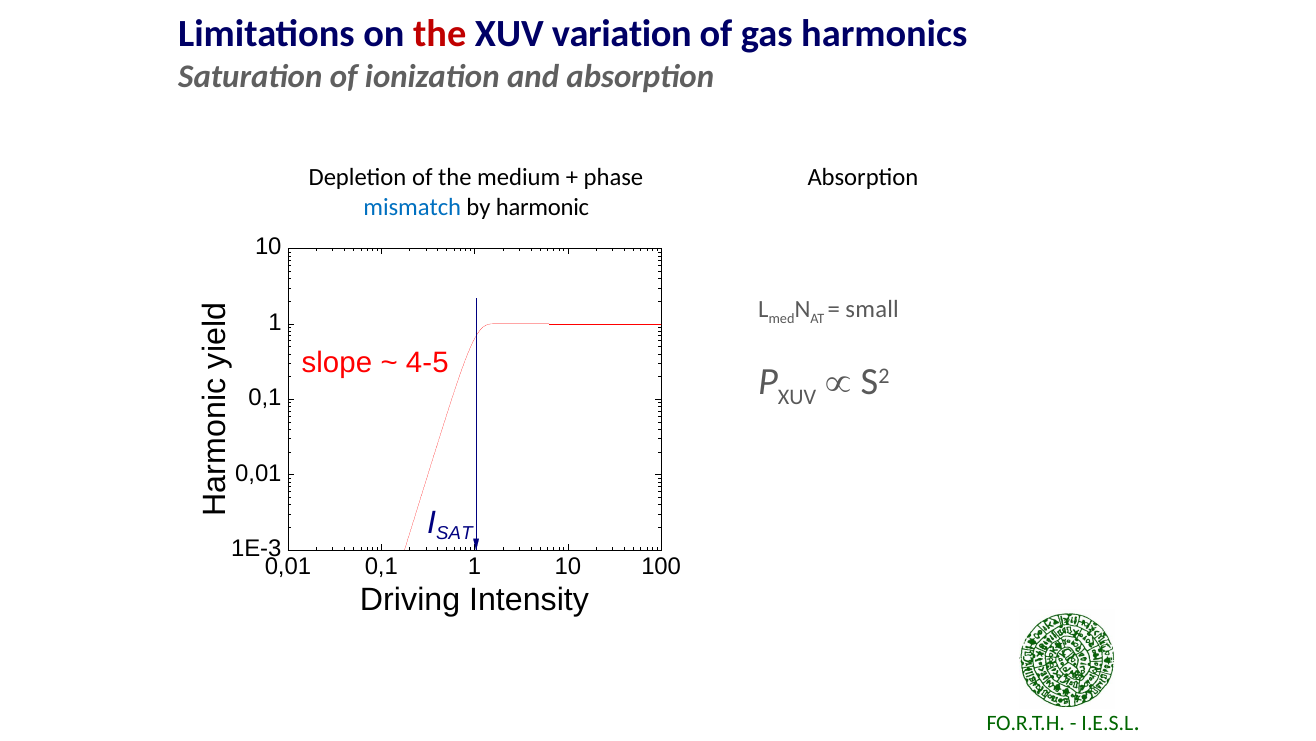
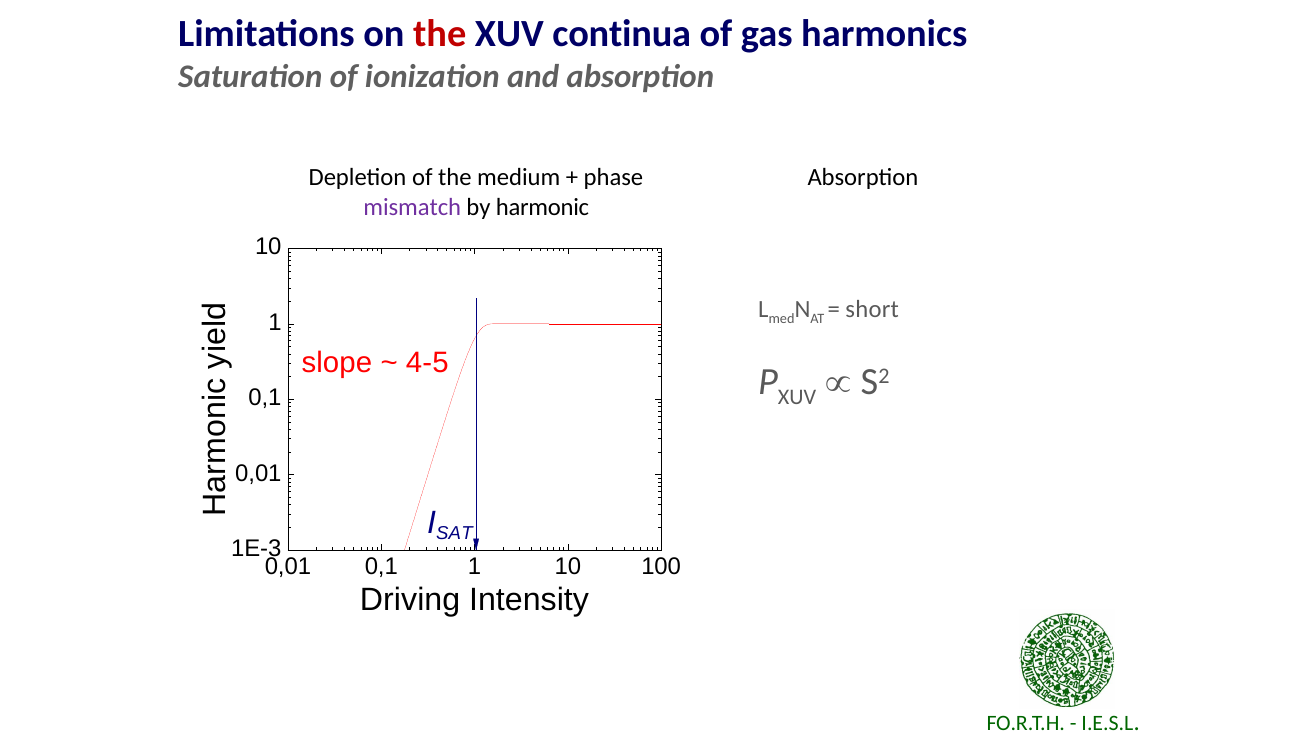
variation: variation -> continua
mismatch colour: blue -> purple
small: small -> short
